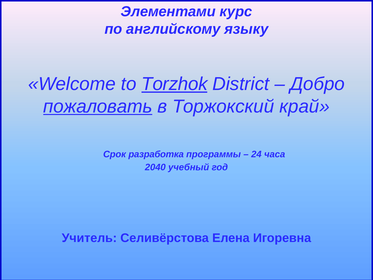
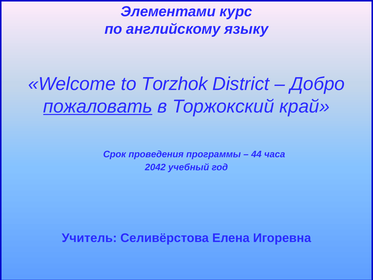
Torzhok underline: present -> none
разработка: разработка -> проведения
24: 24 -> 44
2040: 2040 -> 2042
